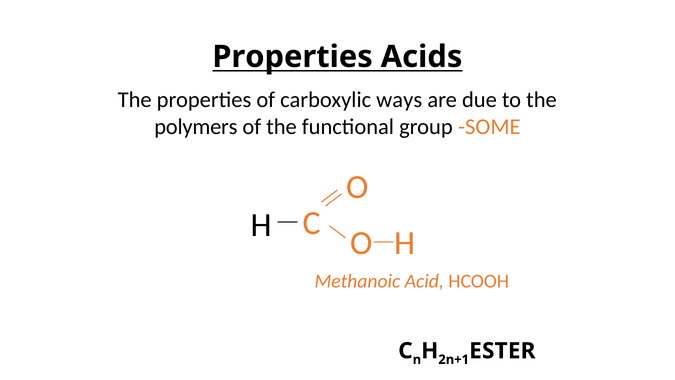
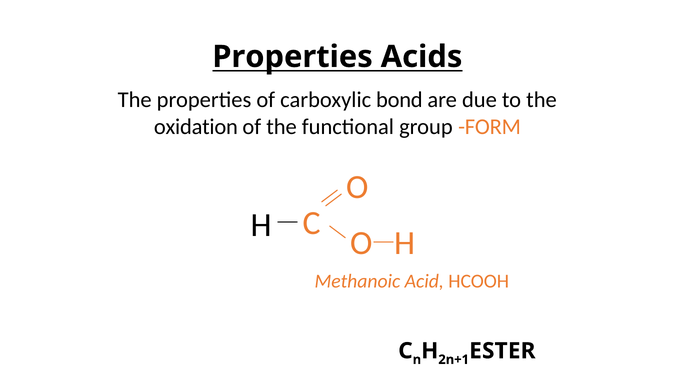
ways: ways -> bond
polymers: polymers -> oxidation
SOME: SOME -> FORM
